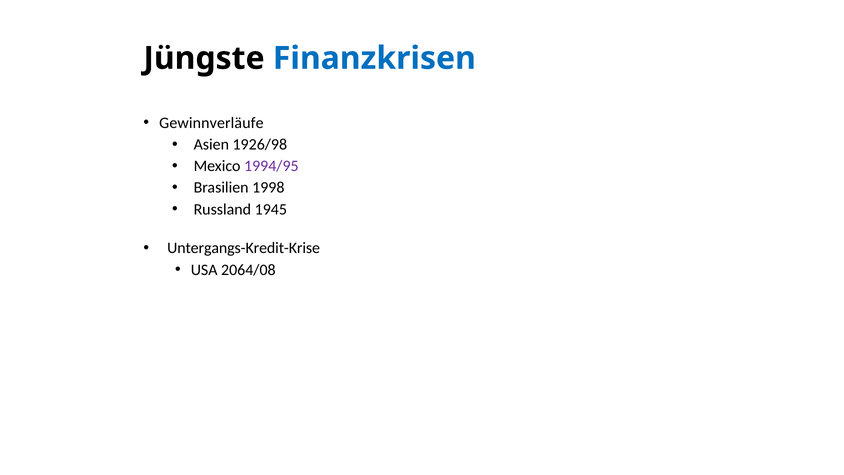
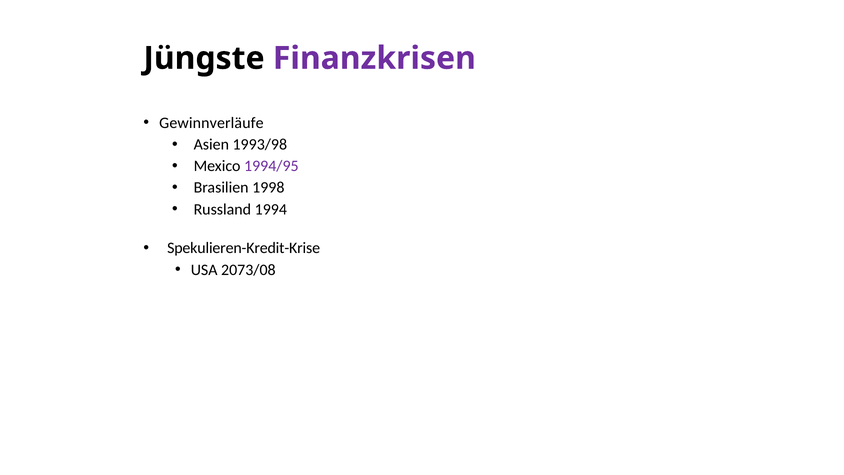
Finanzkrisen colour: blue -> purple
1926/98: 1926/98 -> 1993/98
1945: 1945 -> 1994
Untergangs-Kredit-Krise: Untergangs-Kredit-Krise -> Spekulieren-Kredit-Krise
2064/08: 2064/08 -> 2073/08
